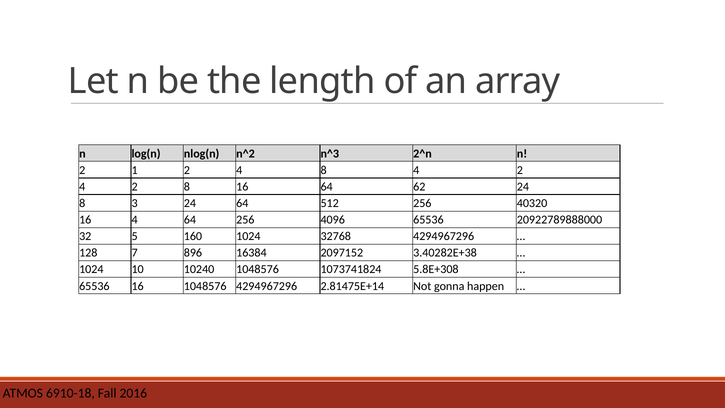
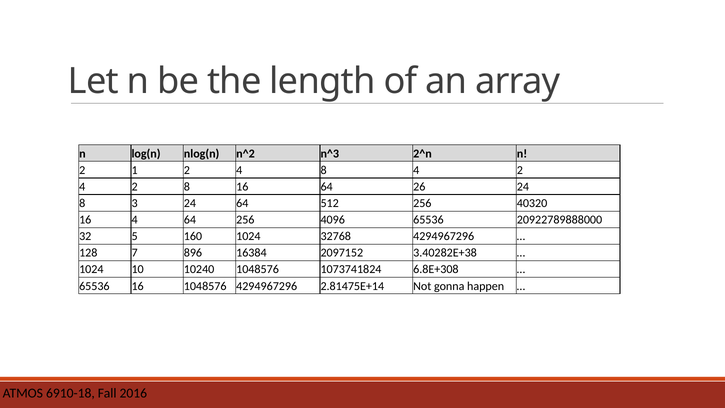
62: 62 -> 26
5.8E+308: 5.8E+308 -> 6.8E+308
